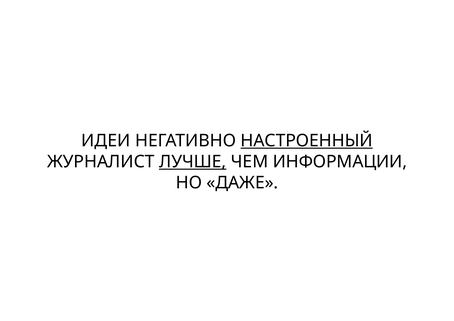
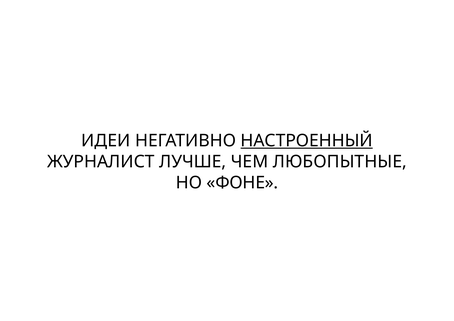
ЛУЧШЕ underline: present -> none
ИНФОРМАЦИИ: ИНФОРМАЦИИ -> ЛЮБОПЫТНЫЕ
ДАЖЕ: ДАЖЕ -> ФОНЕ
